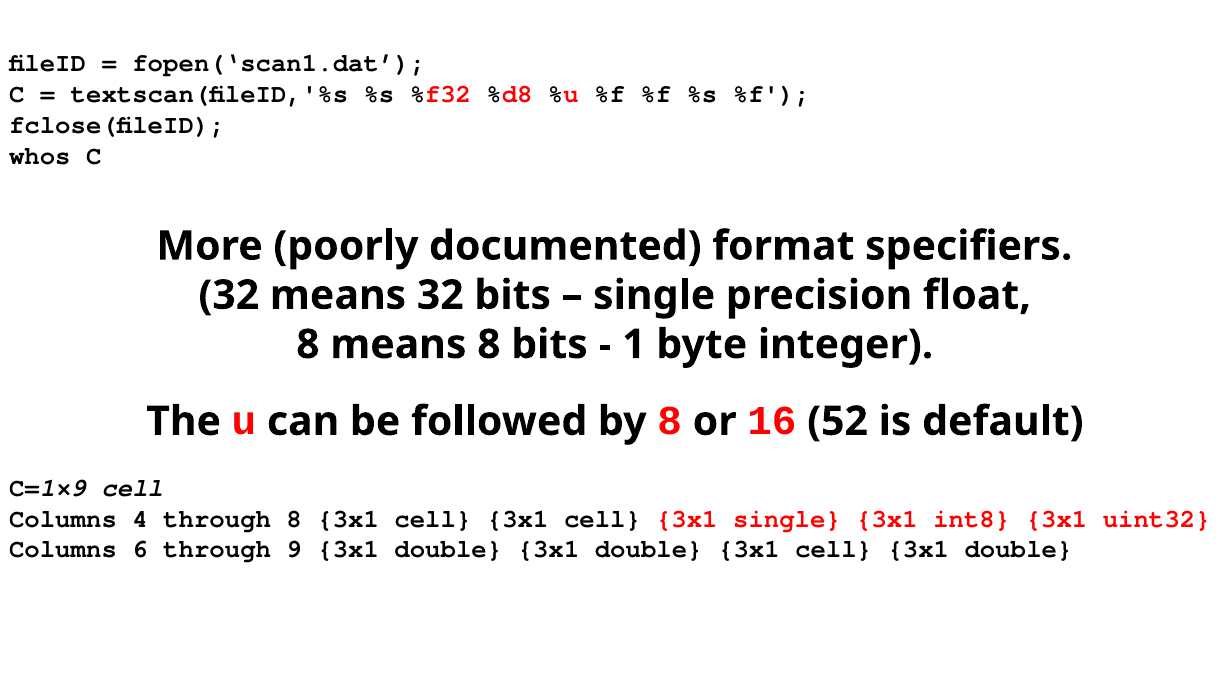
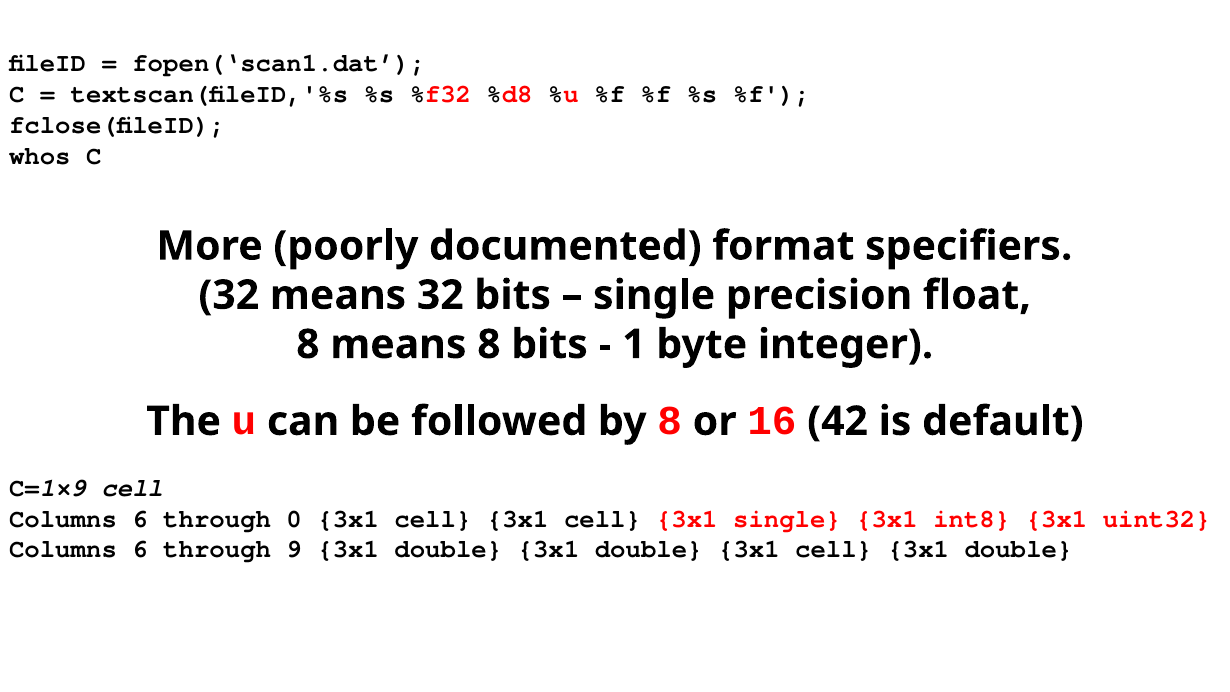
52: 52 -> 42
4 at (140, 519): 4 -> 6
through 8: 8 -> 0
